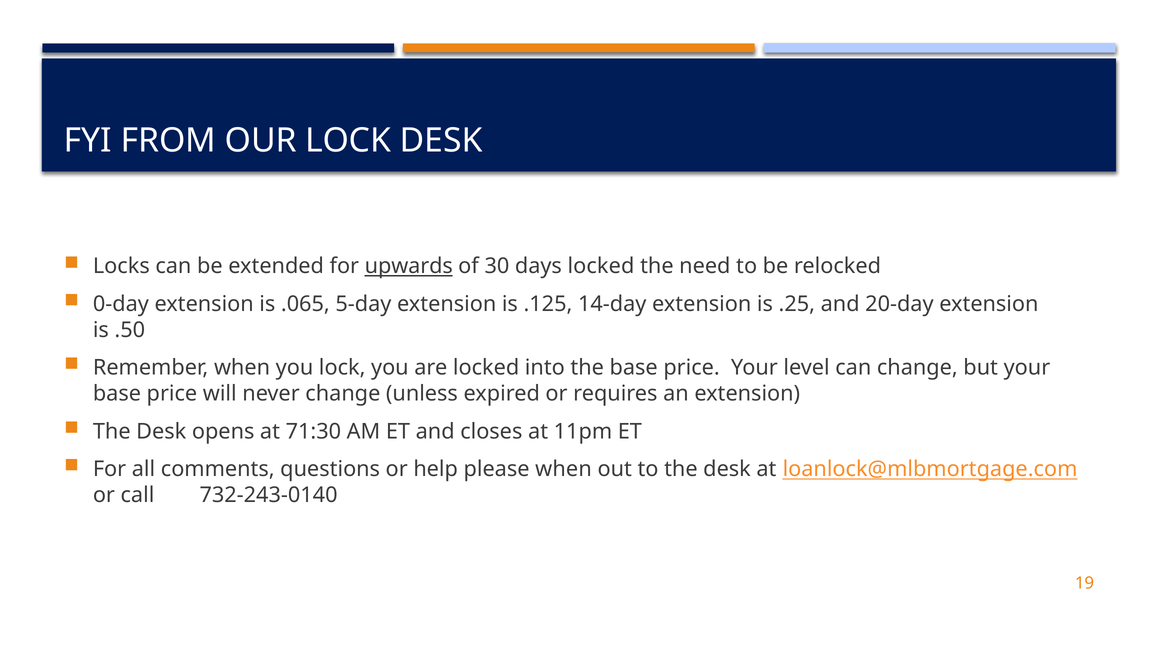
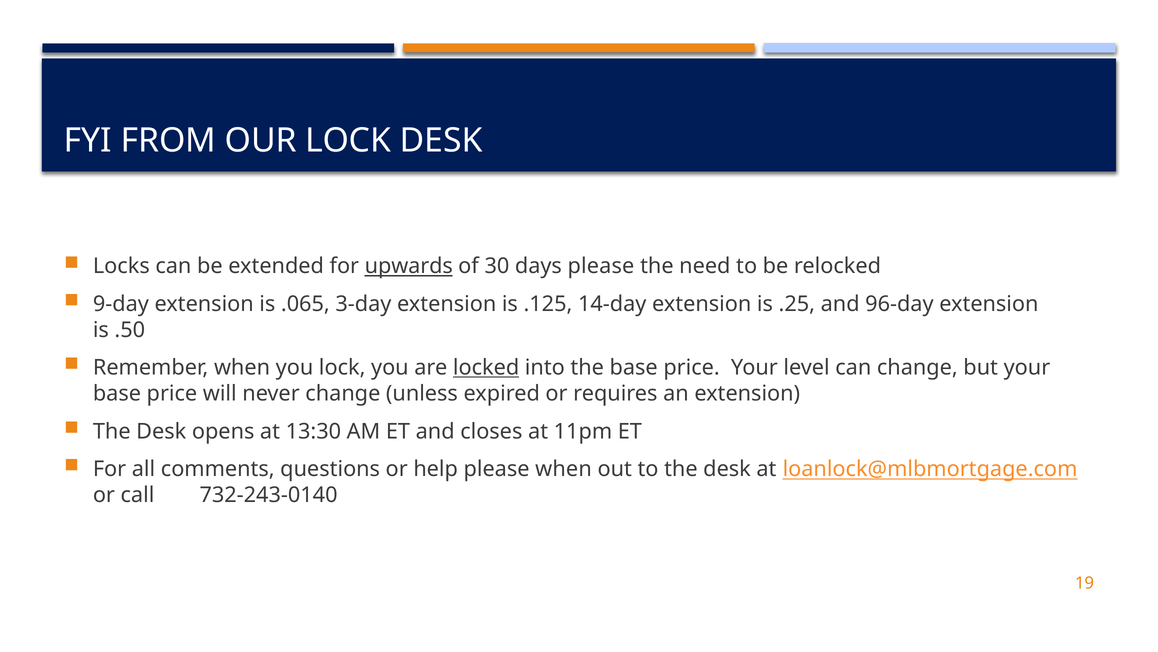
days locked: locked -> please
0-day: 0-day -> 9-day
5-day: 5-day -> 3-day
20-day: 20-day -> 96-day
locked at (486, 367) underline: none -> present
71:30: 71:30 -> 13:30
